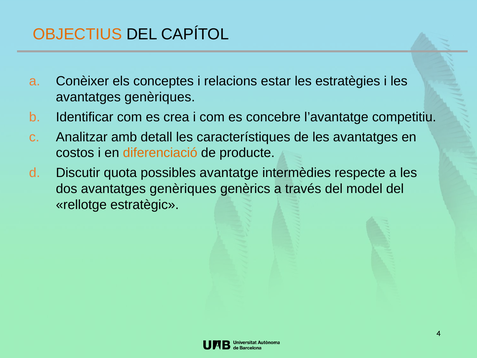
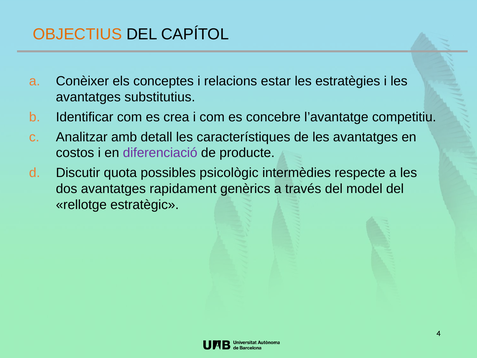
genèriques at (160, 97): genèriques -> substitutius
diferenciació colour: orange -> purple
avantatge: avantatge -> psicològic
dos avantatges genèriques: genèriques -> rapidament
